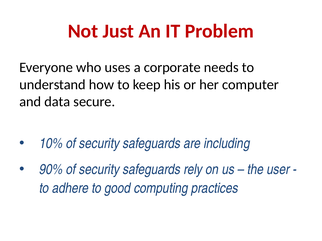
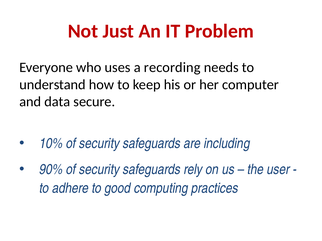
corporate: corporate -> recording
